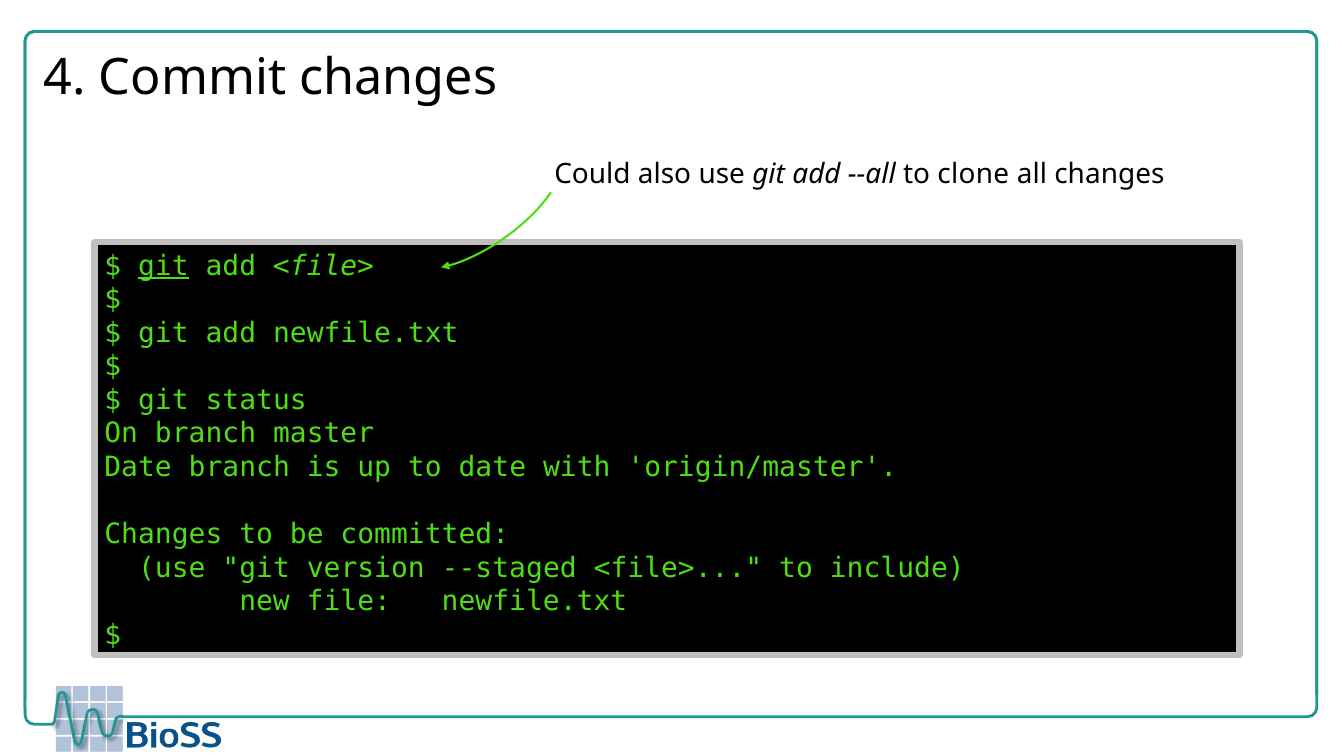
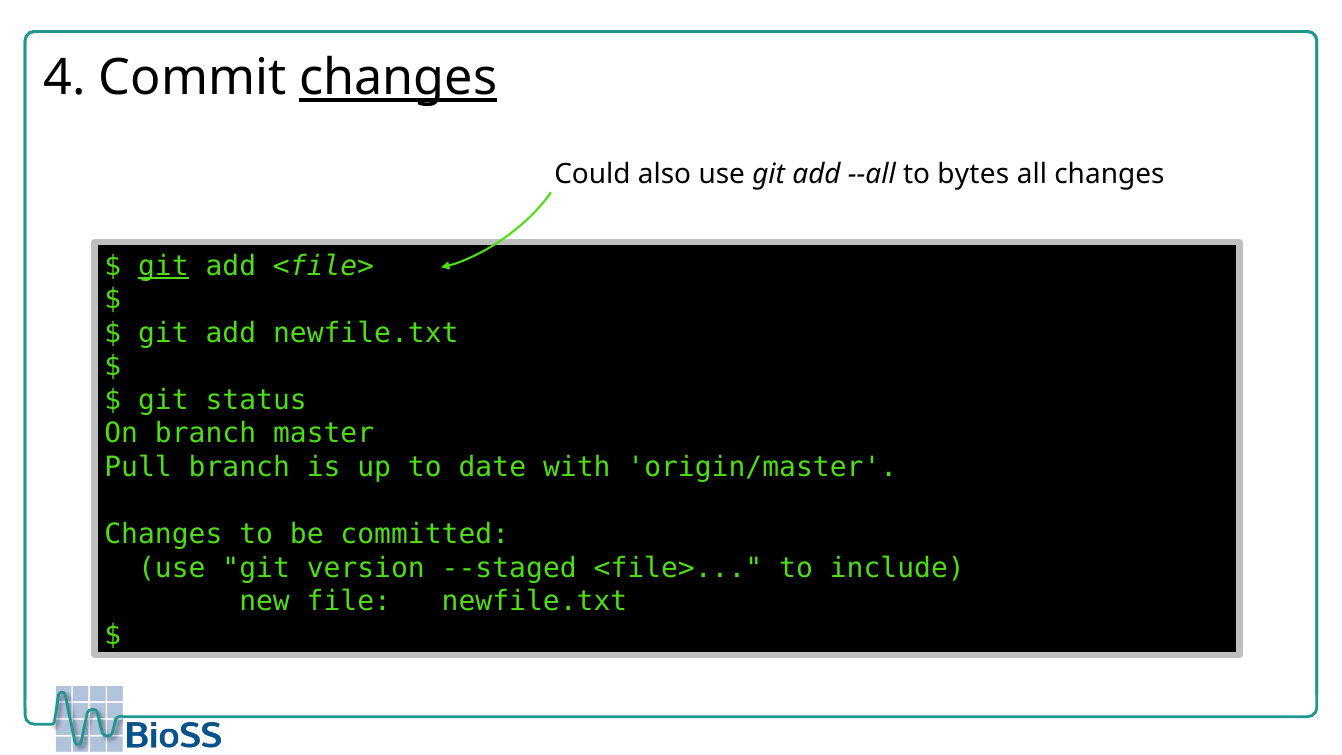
changes at (398, 78) underline: none -> present
clone: clone -> bytes
Date at (138, 467): Date -> Pull
